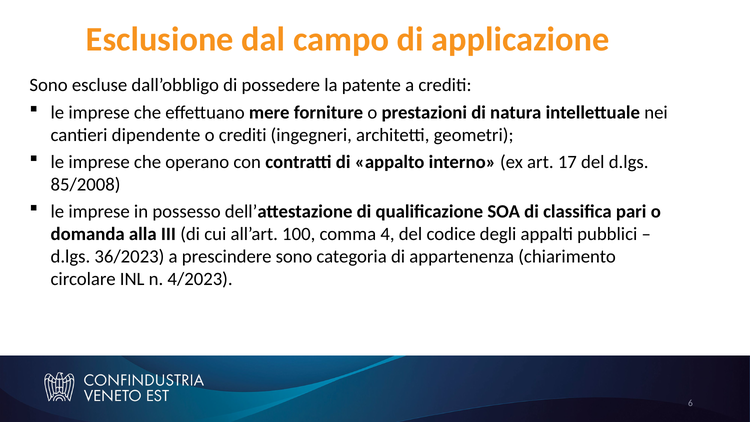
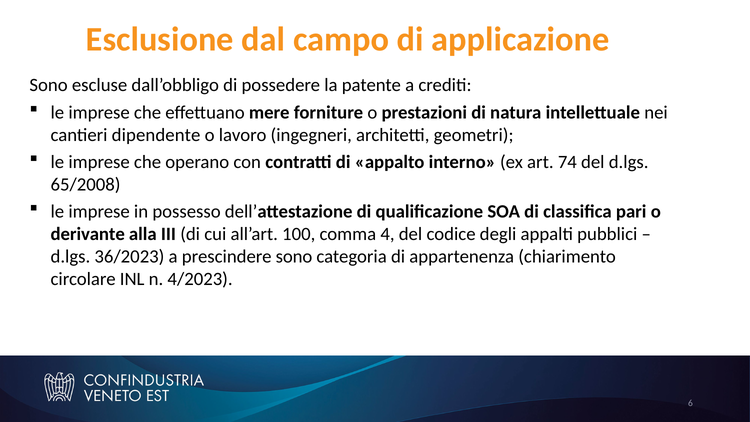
o crediti: crediti -> lavoro
17: 17 -> 74
85/2008: 85/2008 -> 65/2008
domanda: domanda -> derivante
